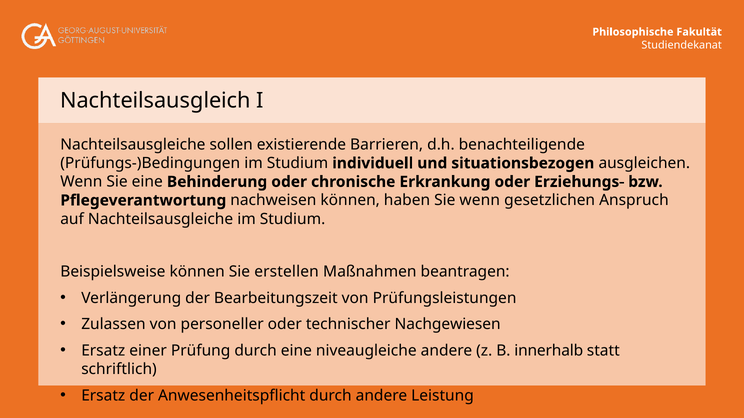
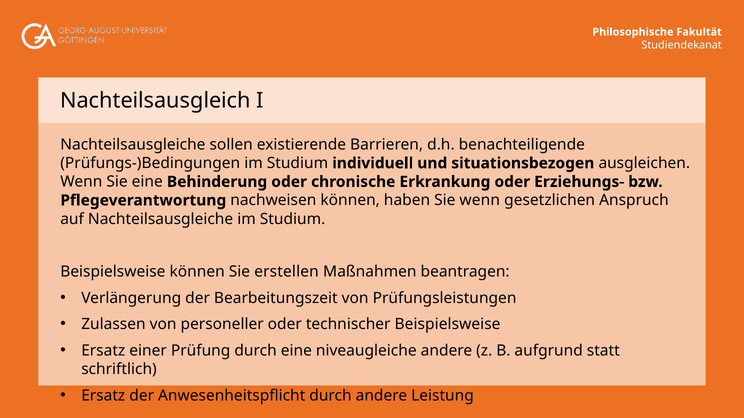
technischer Nachgewiesen: Nachgewiesen -> Beispielsweise
innerhalb: innerhalb -> aufgrund
